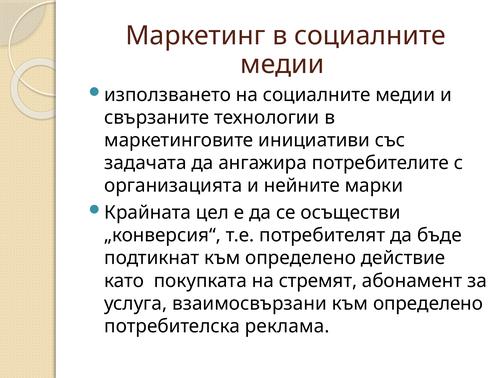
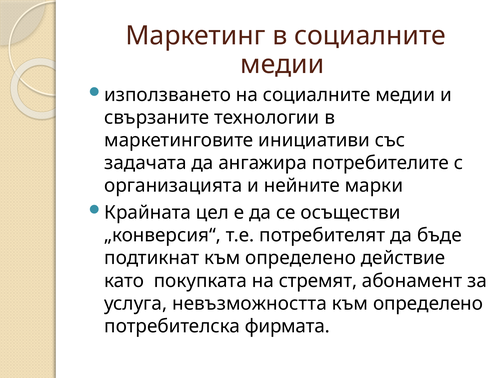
взаимосвързани: взаимосвързани -> невъзможността
реклама: реклама -> фирмата
